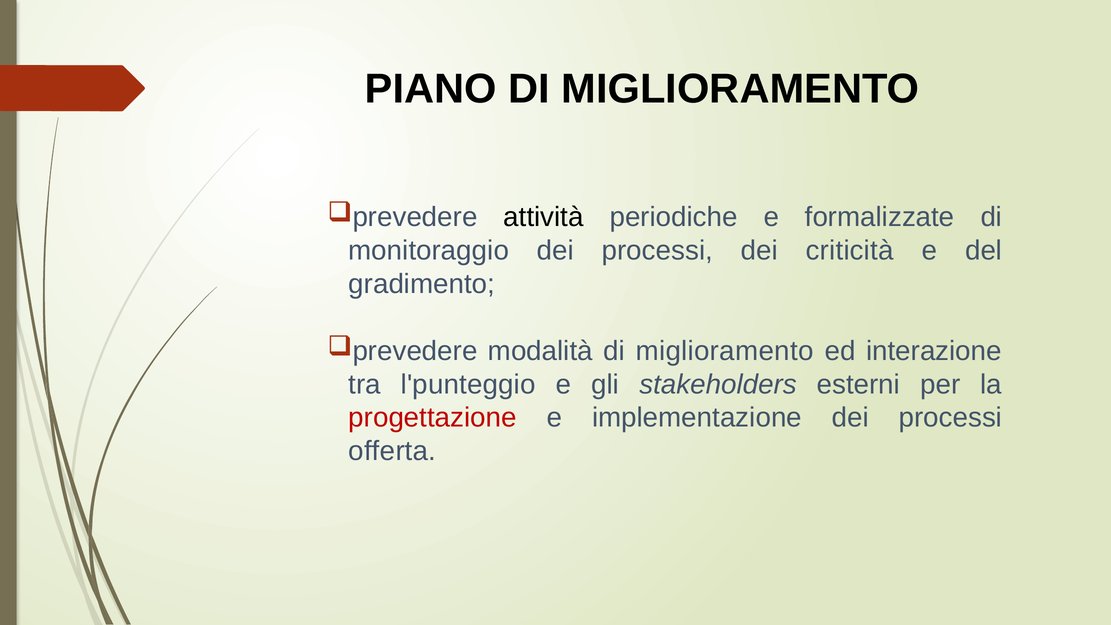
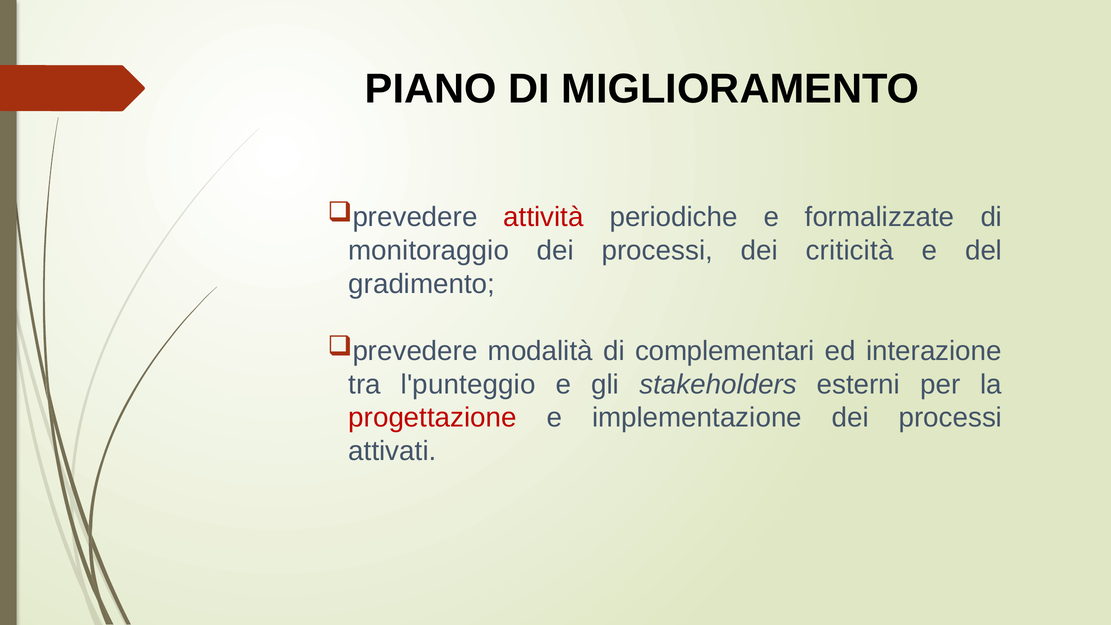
attività colour: black -> red
modalità di miglioramento: miglioramento -> complementari
offerta: offerta -> attivati
